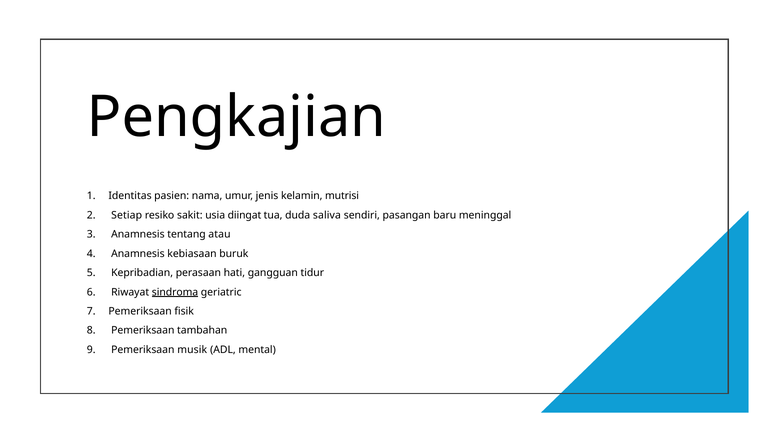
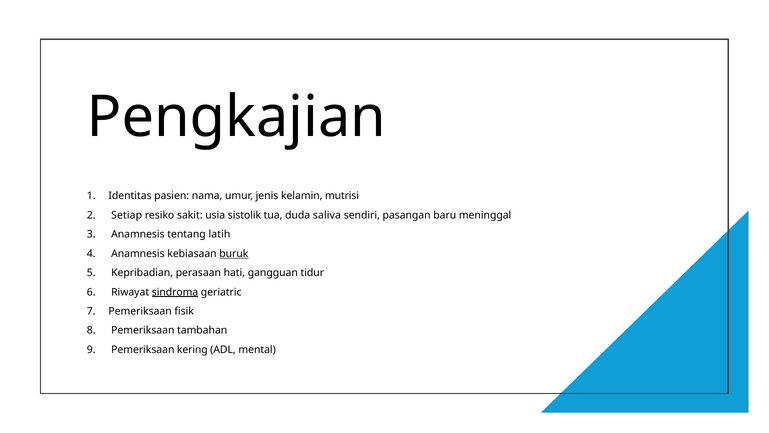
diingat: diingat -> sistolik
atau: atau -> latih
buruk underline: none -> present
musik: musik -> kering
